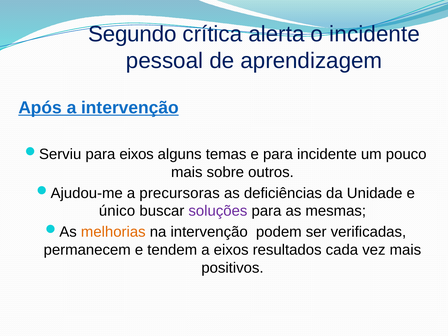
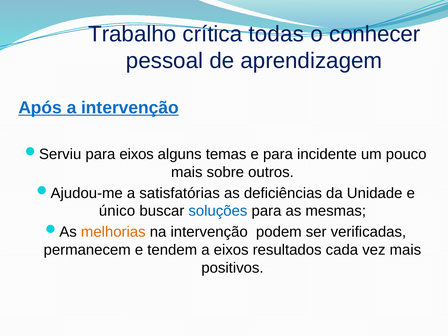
Segundo: Segundo -> Trabalho
alerta: alerta -> todas
o incidente: incidente -> conhecer
precursoras: precursoras -> satisfatórias
soluções colour: purple -> blue
